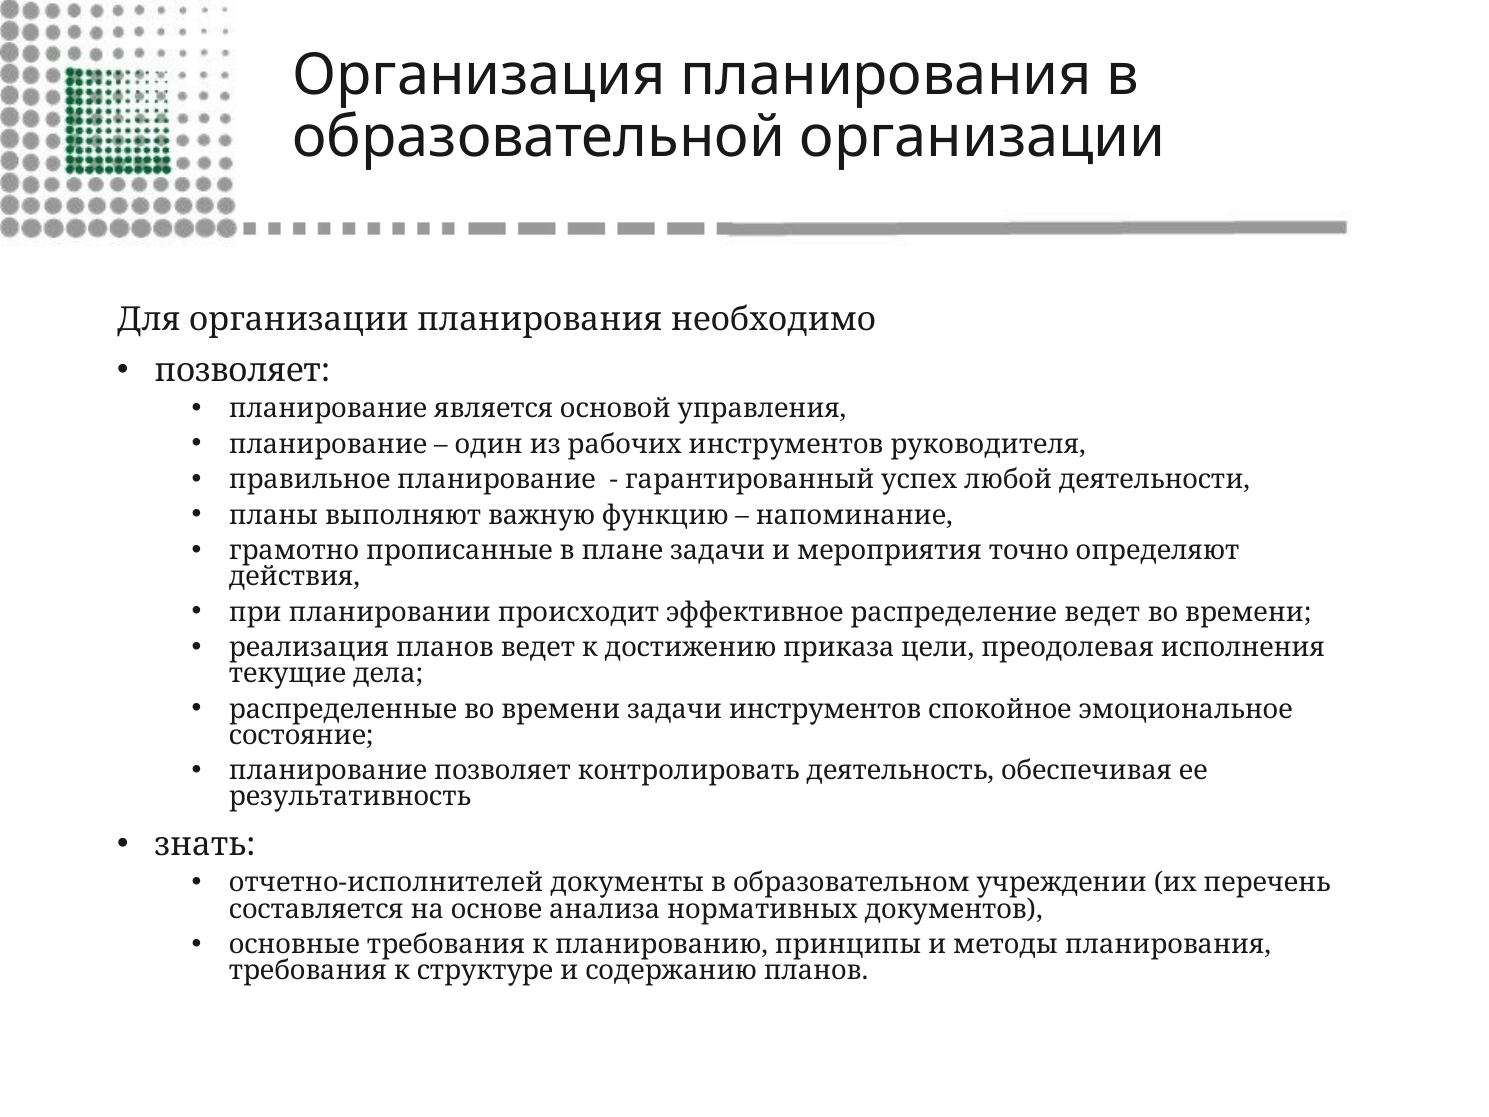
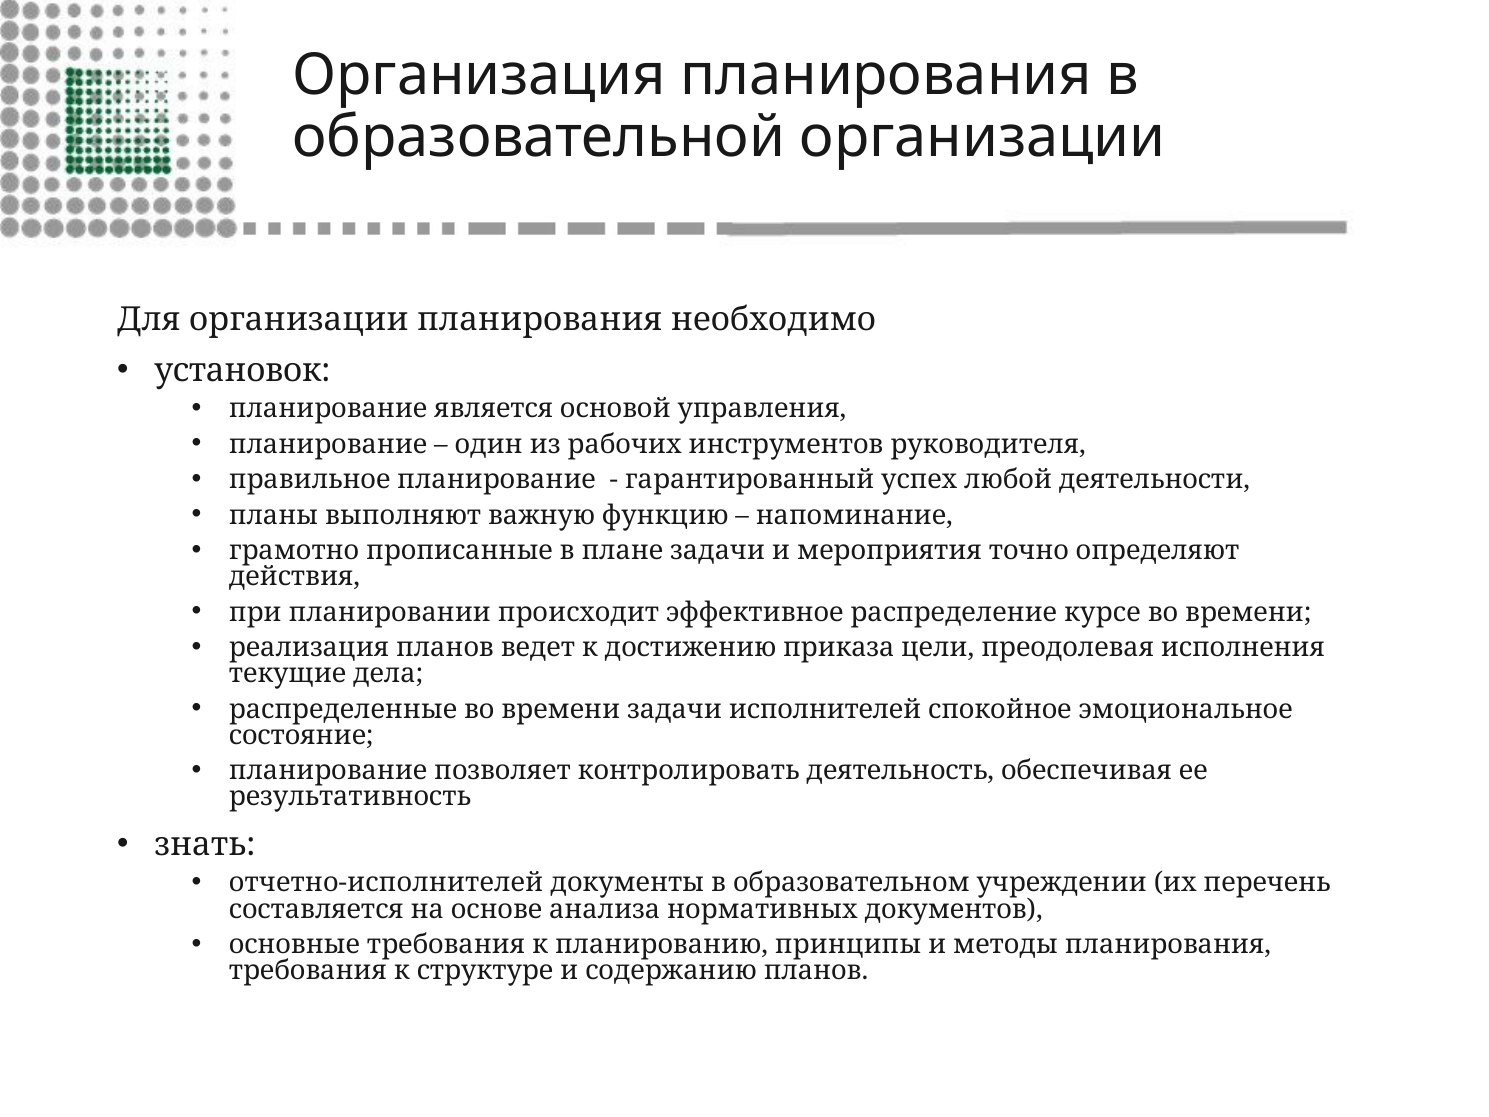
позволяет at (242, 370): позволяет -> установок
распределение ведет: ведет -> курсе
задачи инструментов: инструментов -> исполнителей
